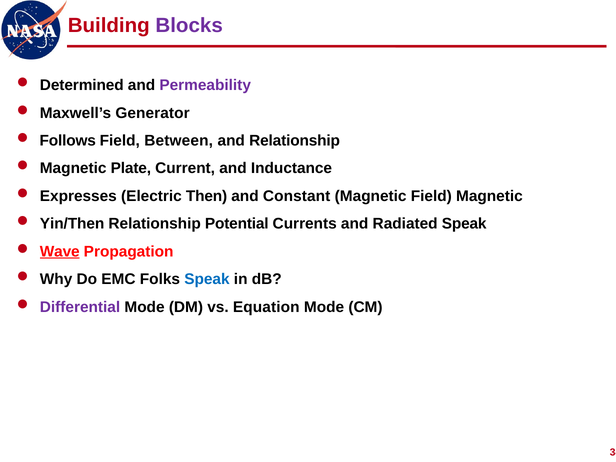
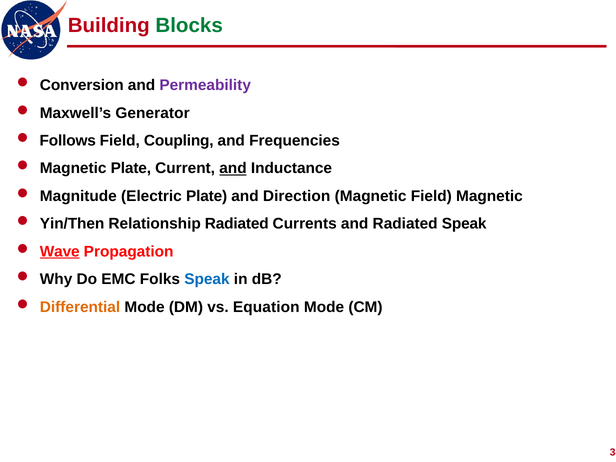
Blocks colour: purple -> green
Determined: Determined -> Conversion
Between: Between -> Coupling
and Relationship: Relationship -> Frequencies
and at (233, 168) underline: none -> present
Expresses: Expresses -> Magnitude
Electric Then: Then -> Plate
Constant: Constant -> Direction
Relationship Potential: Potential -> Radiated
Differential colour: purple -> orange
